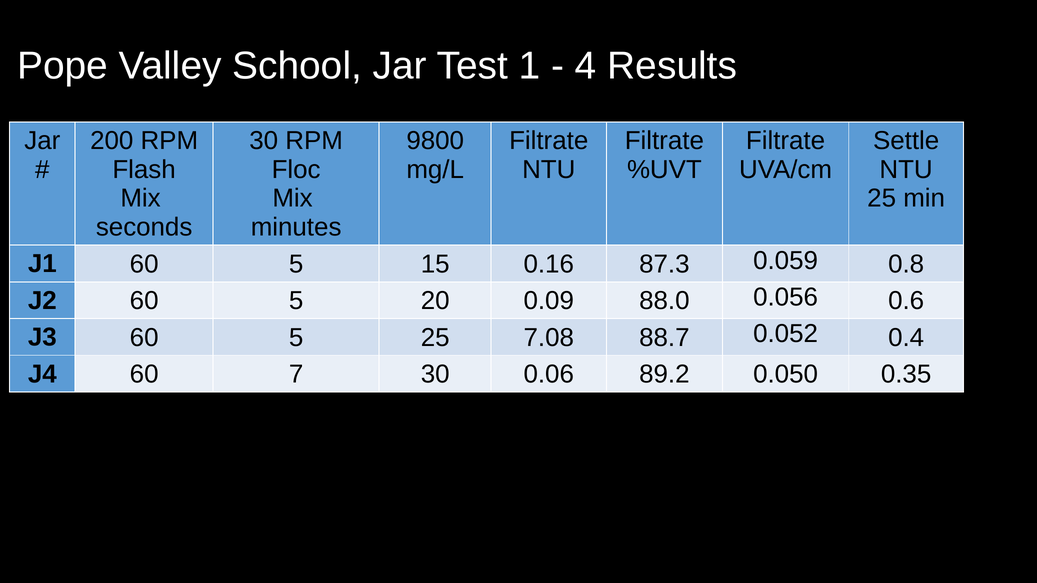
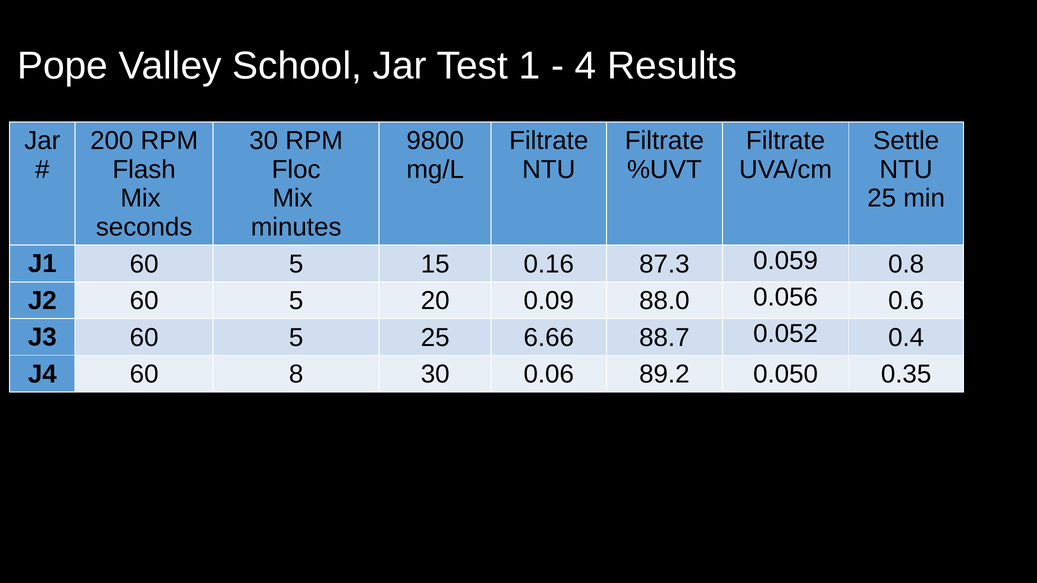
7.08: 7.08 -> 6.66
7: 7 -> 8
